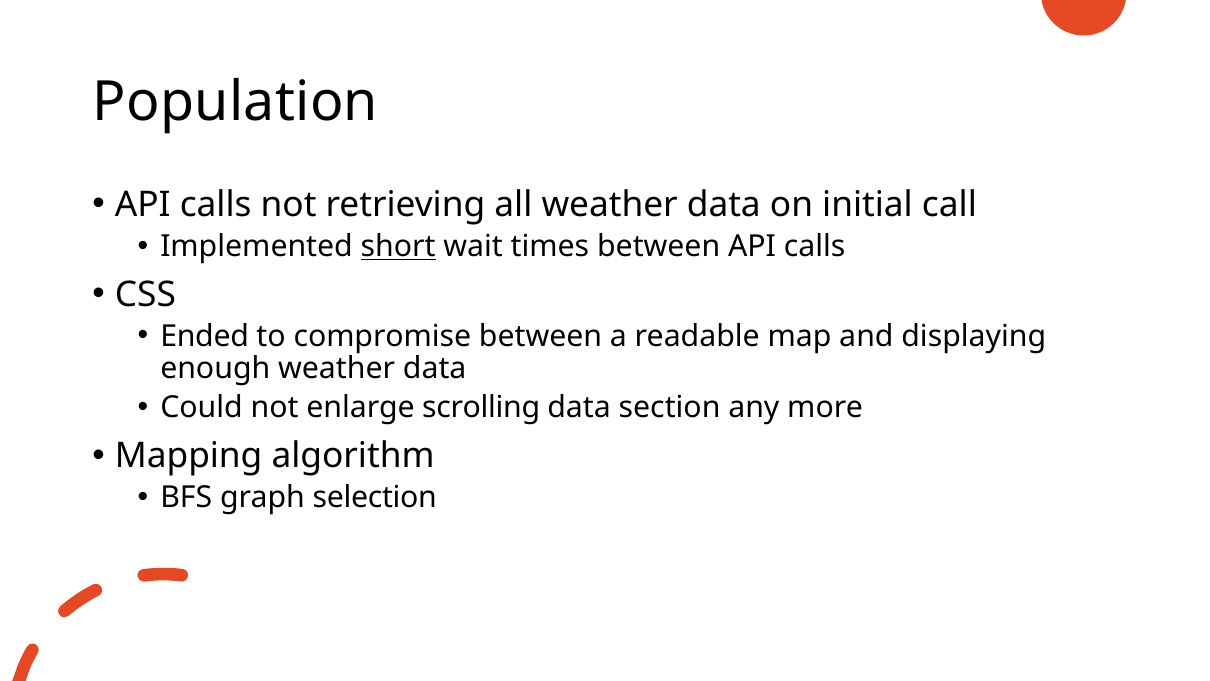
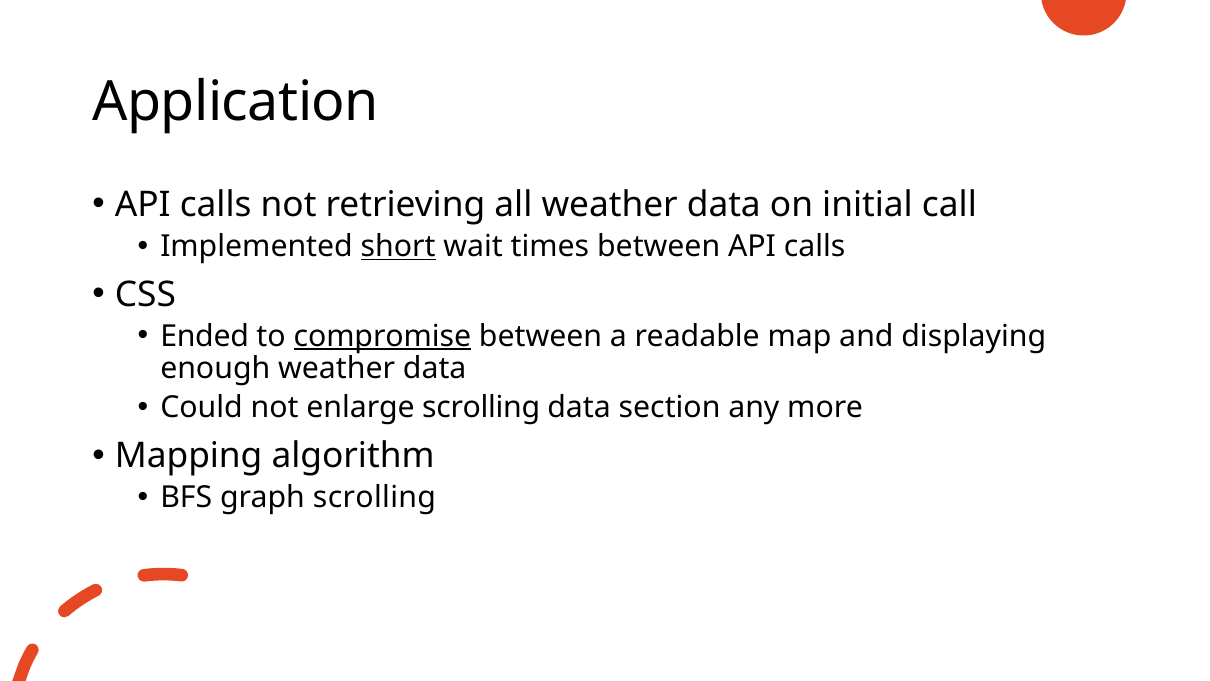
Population: Population -> Application
compromise underline: none -> present
graph selection: selection -> scrolling
